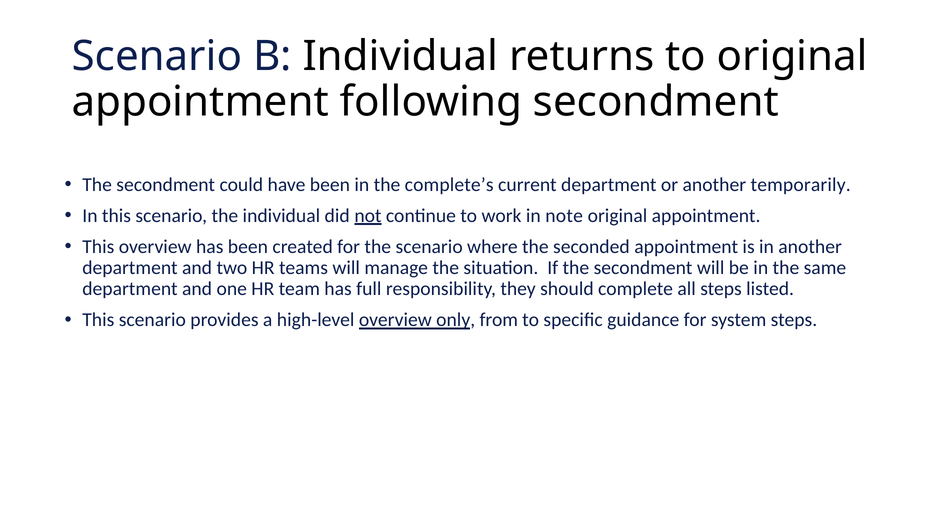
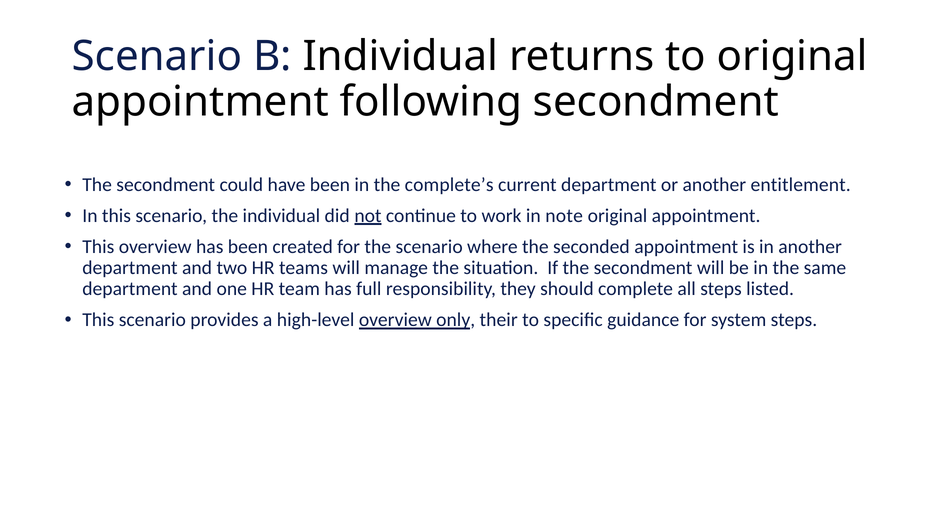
temporarily: temporarily -> entitlement
from: from -> their
